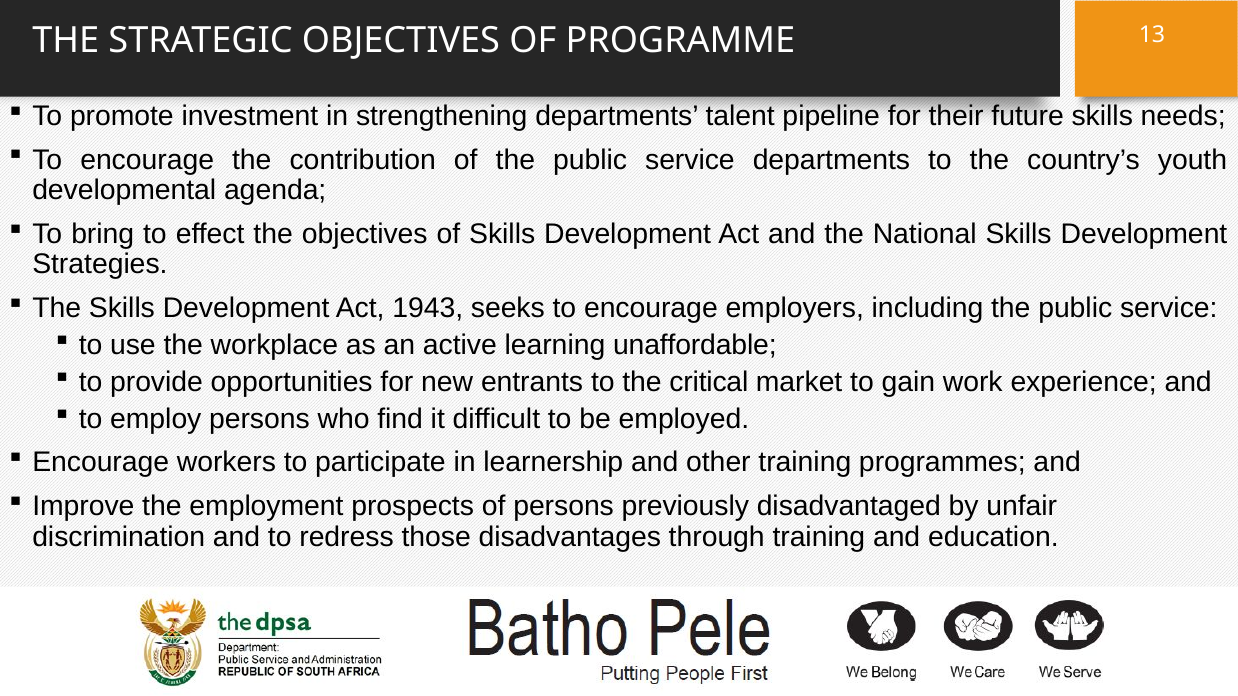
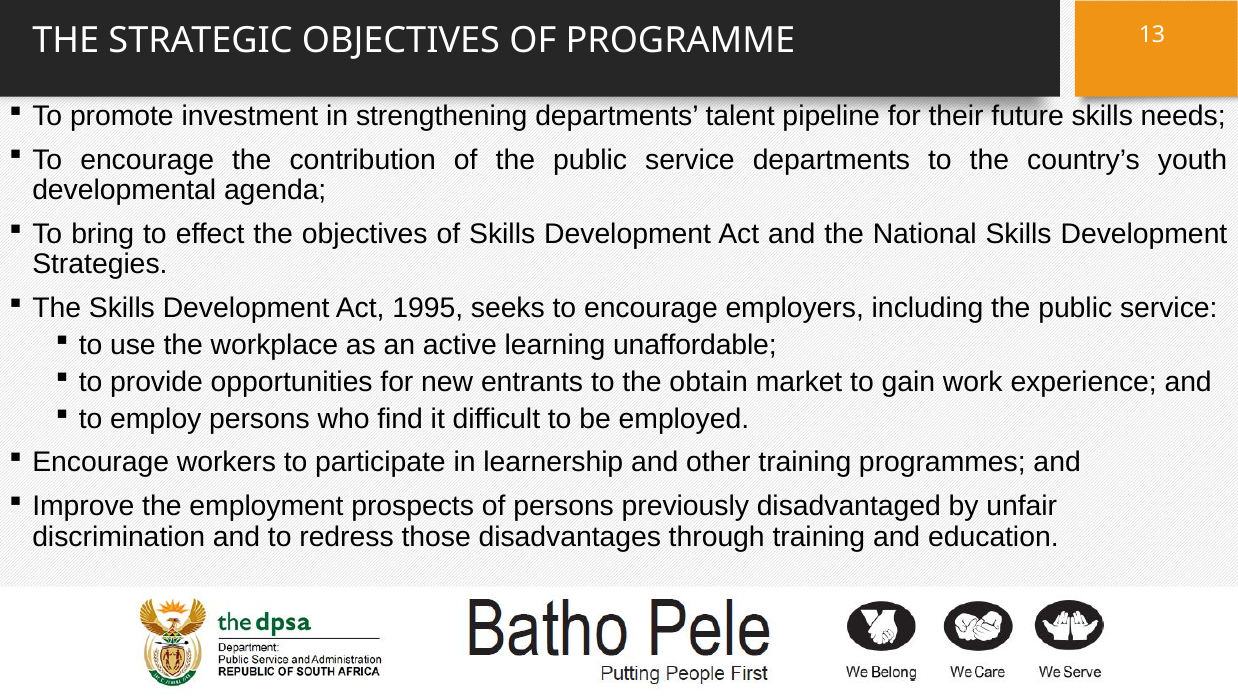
1943: 1943 -> 1995
critical: critical -> obtain
